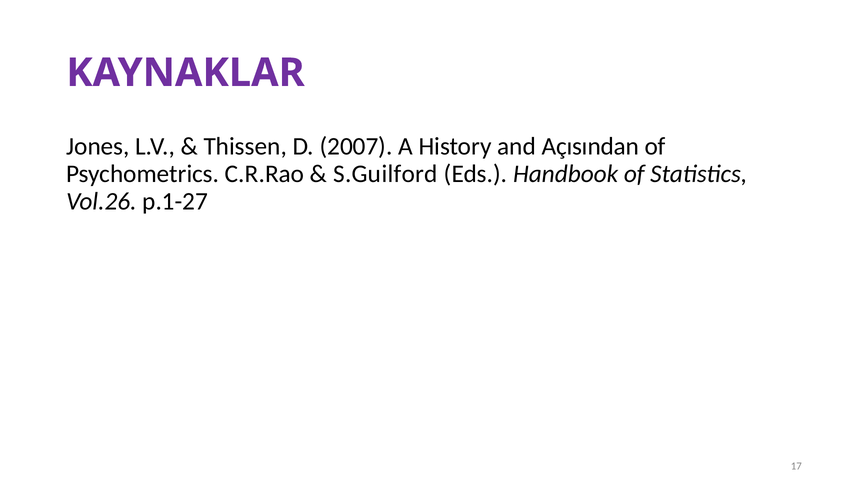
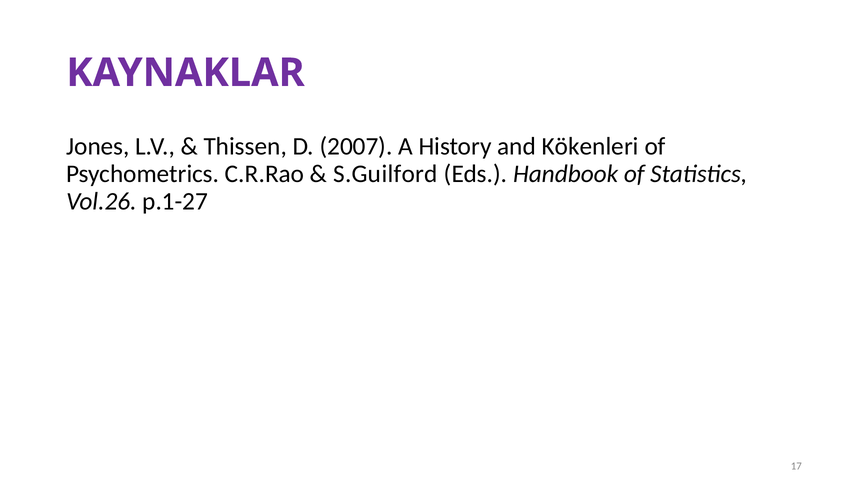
Açısından: Açısından -> Kökenleri
